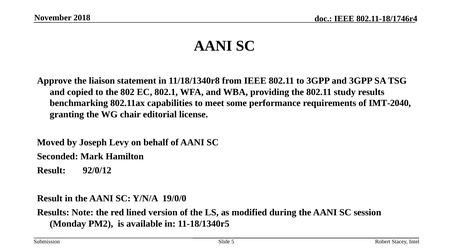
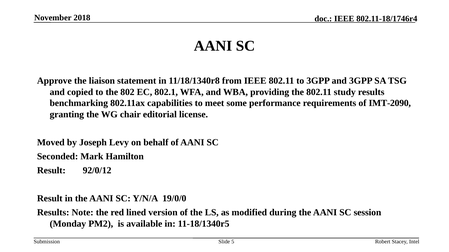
IMT-2040: IMT-2040 -> IMT-2090
